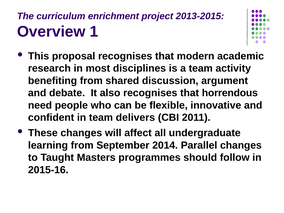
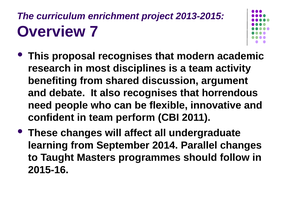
1: 1 -> 7
delivers: delivers -> perform
